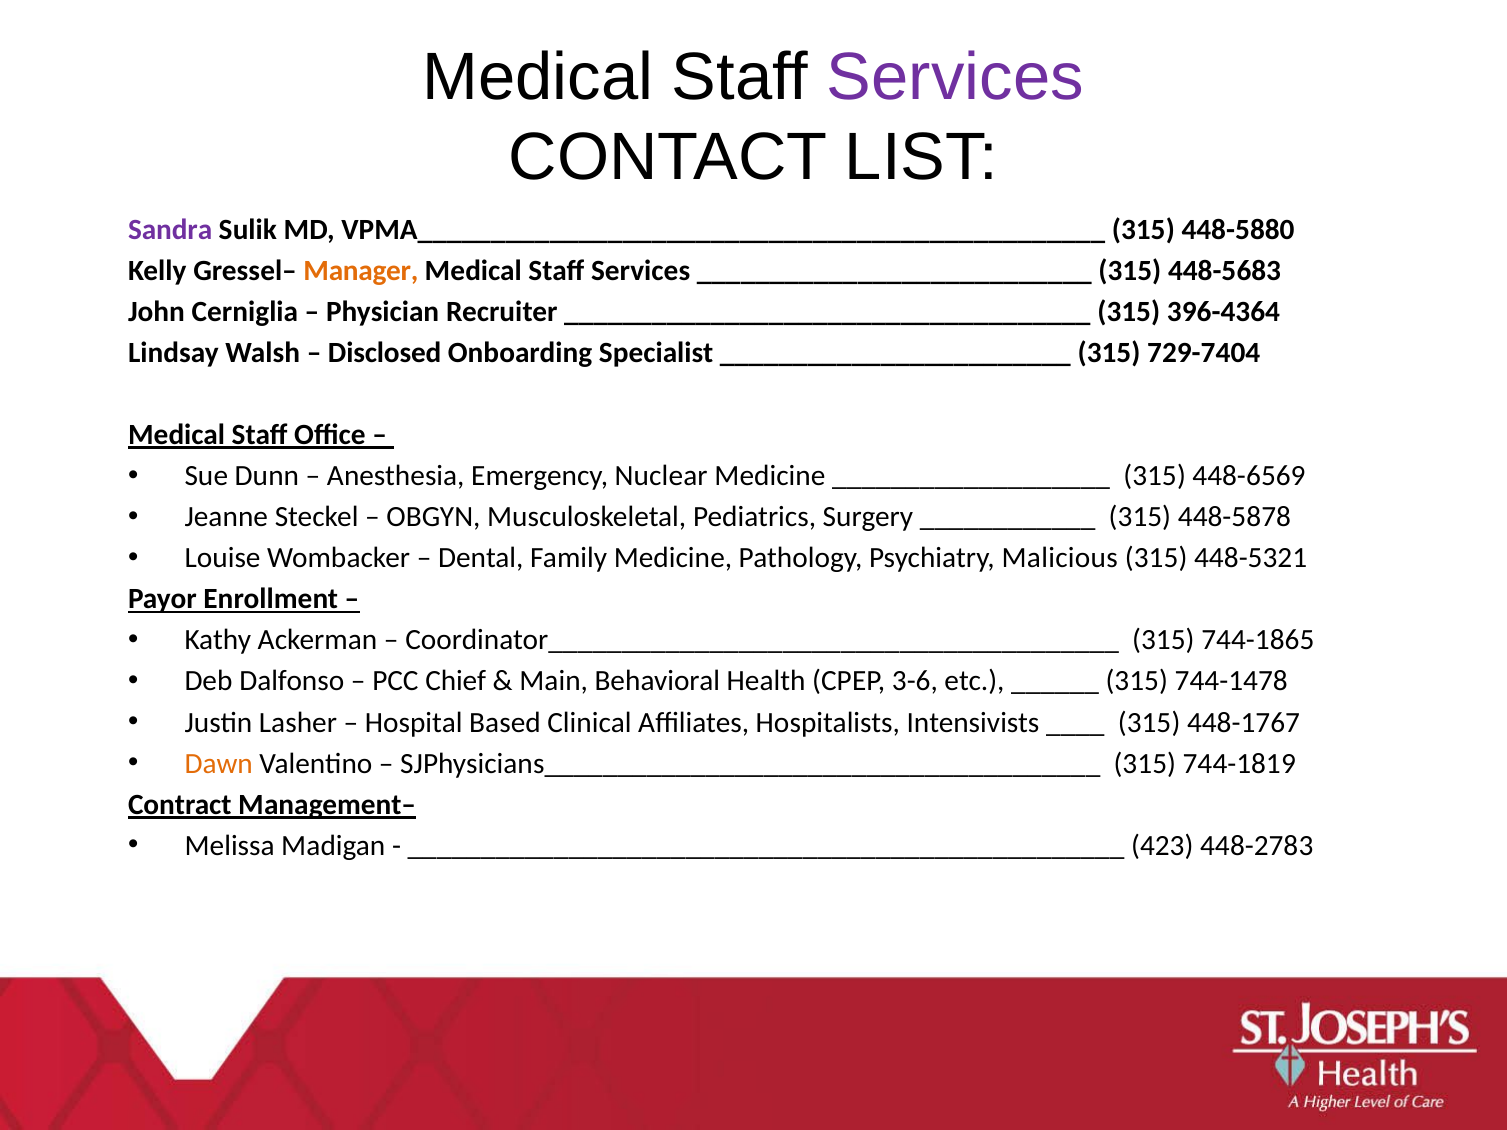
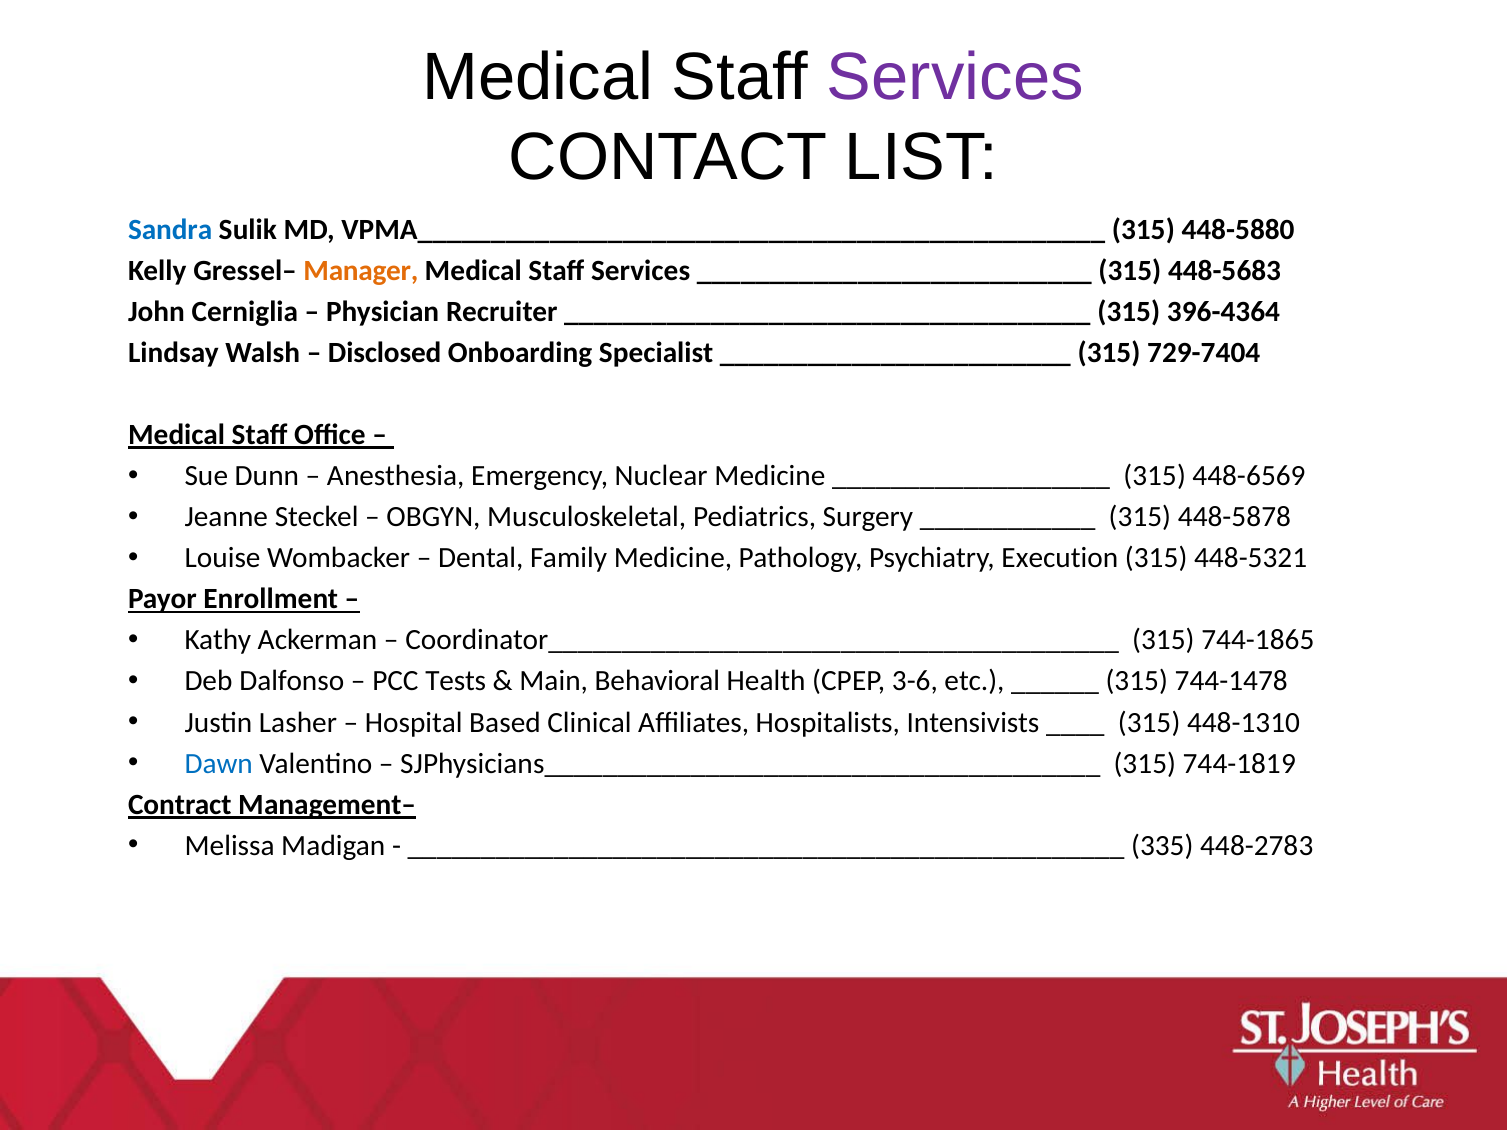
Sandra colour: purple -> blue
Malicious: Malicious -> Execution
Chief: Chief -> Tests
448-1767: 448-1767 -> 448-1310
Dawn colour: orange -> blue
423: 423 -> 335
